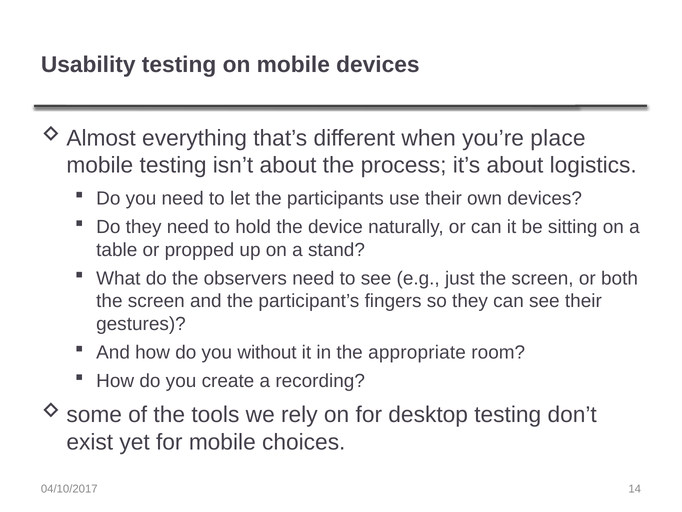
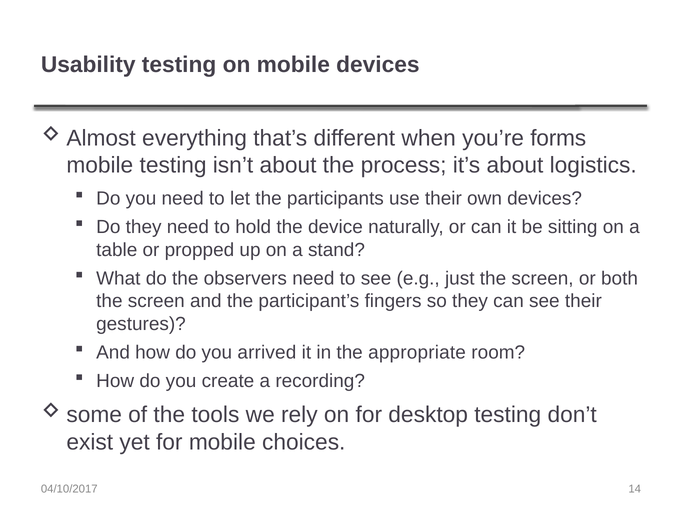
place: place -> forms
without: without -> arrived
